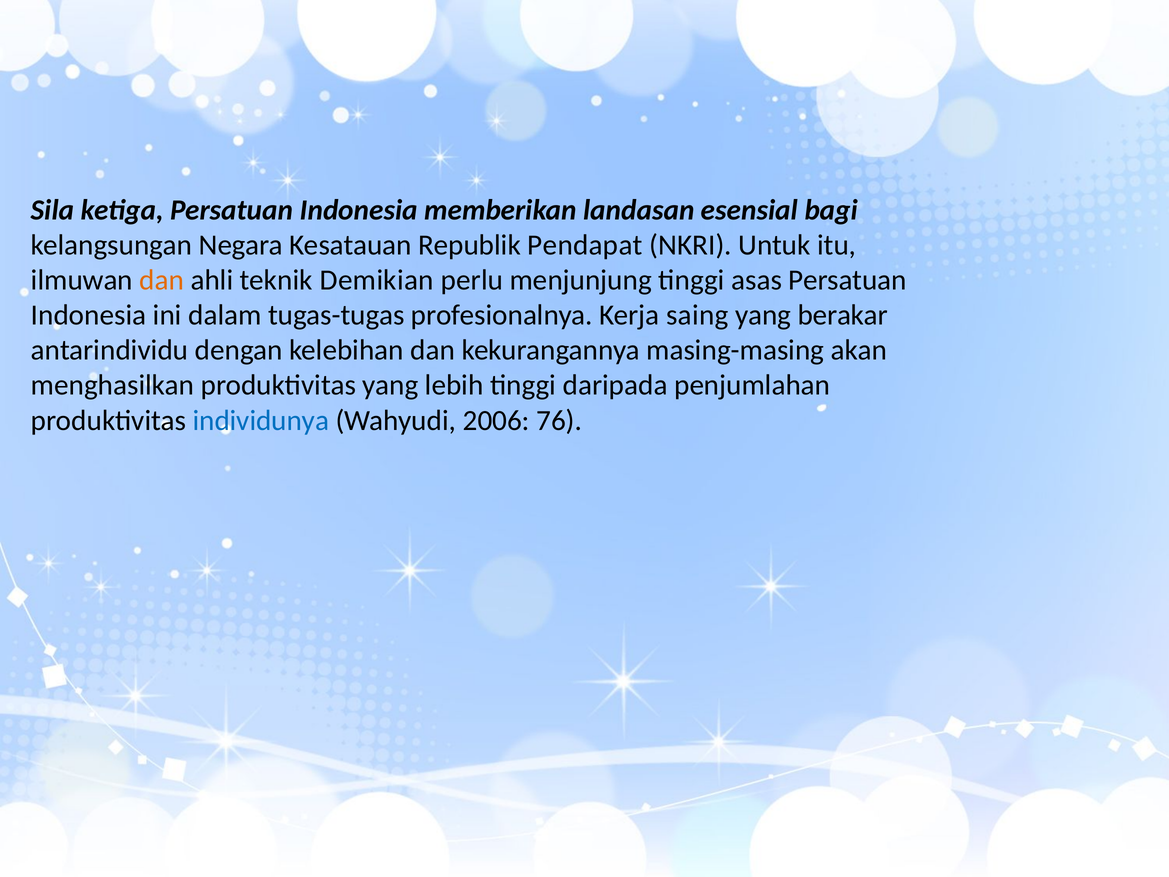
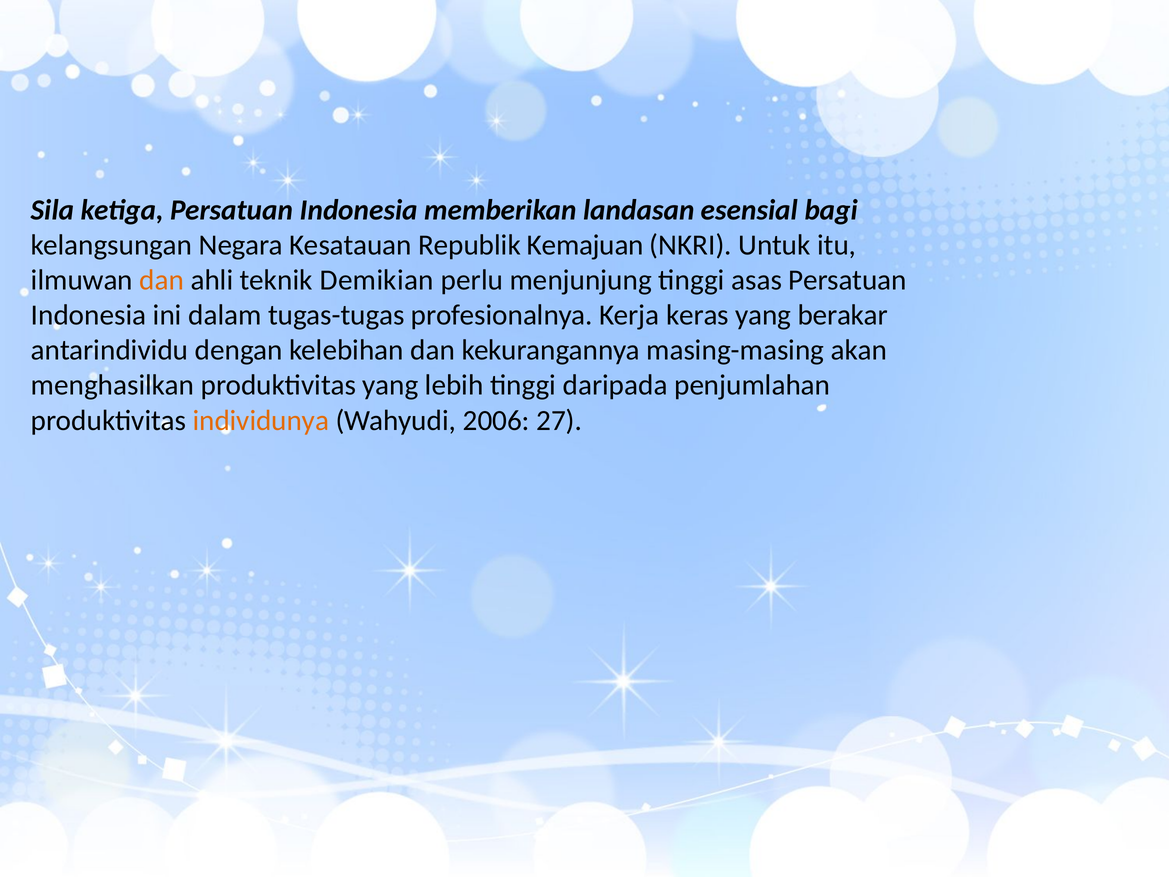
Pendapat: Pendapat -> Kemajuan
saing: saing -> keras
individunya colour: blue -> orange
76: 76 -> 27
